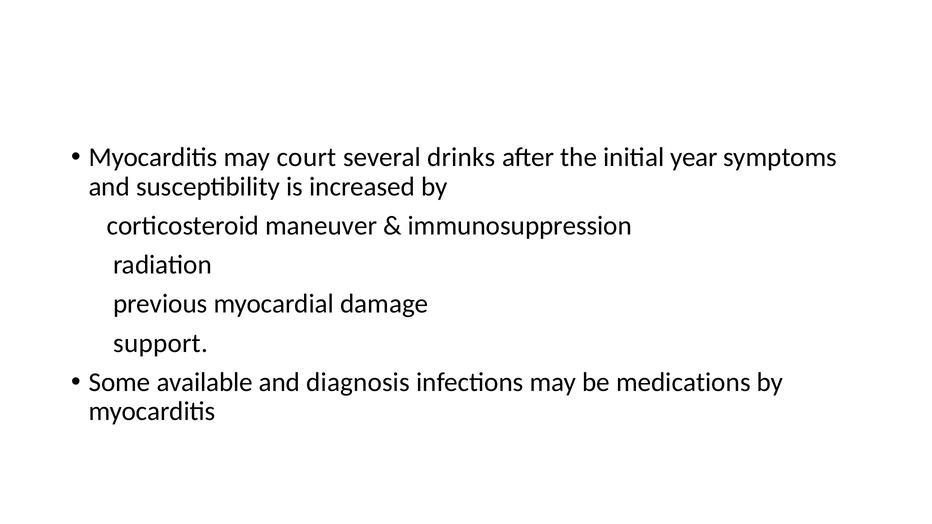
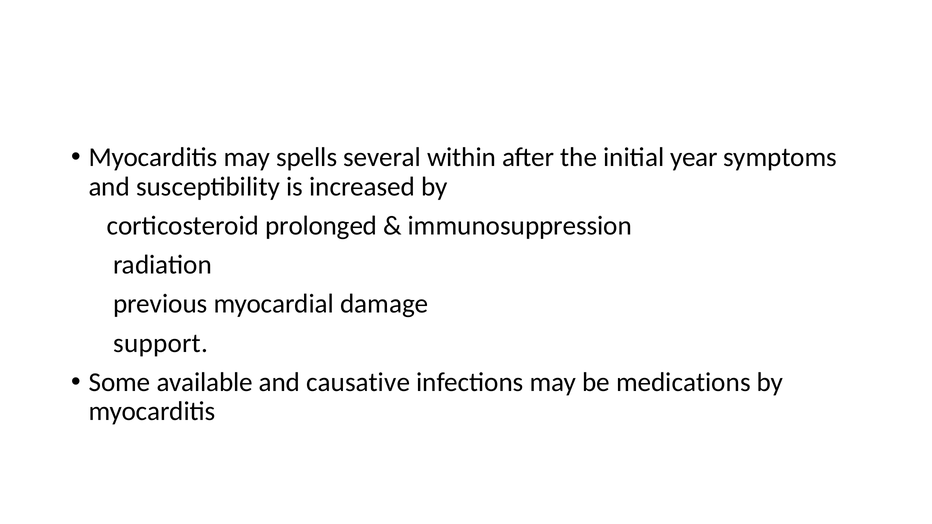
court: court -> spells
drinks: drinks -> within
maneuver: maneuver -> prolonged
diagnosis: diagnosis -> causative
